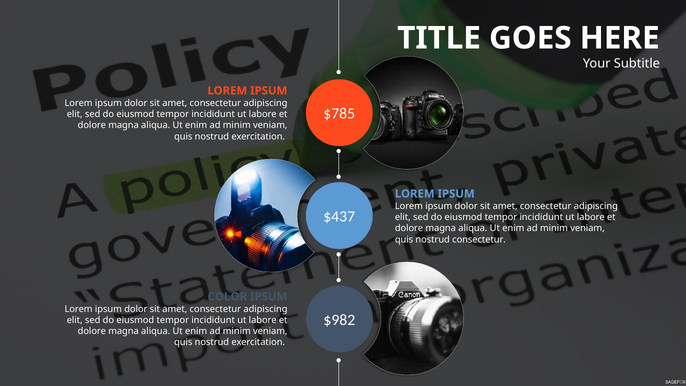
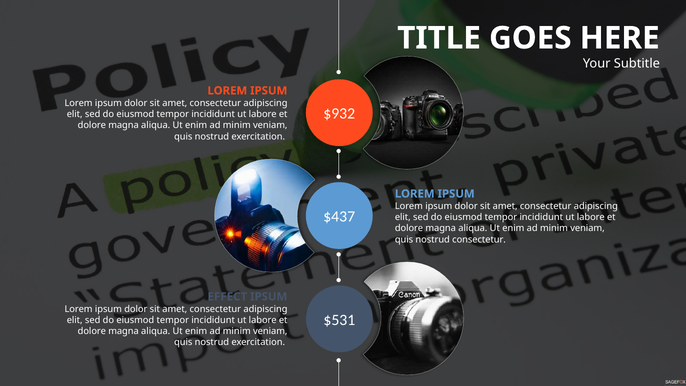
$785: $785 -> $932
COLOR: COLOR -> EFFECT
$982: $982 -> $531
